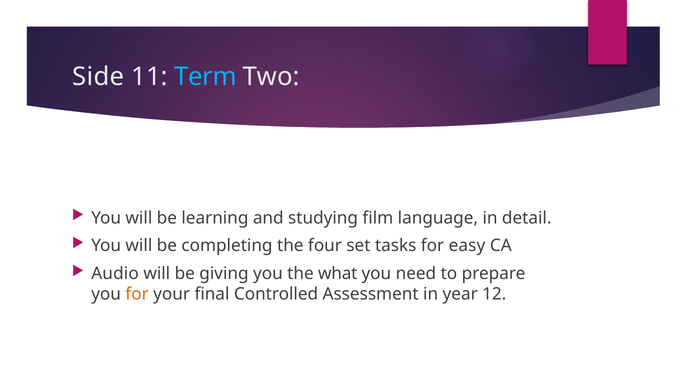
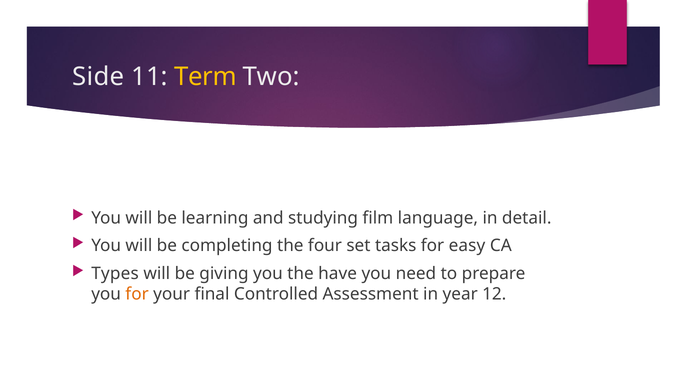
Term colour: light blue -> yellow
Audio: Audio -> Types
what: what -> have
